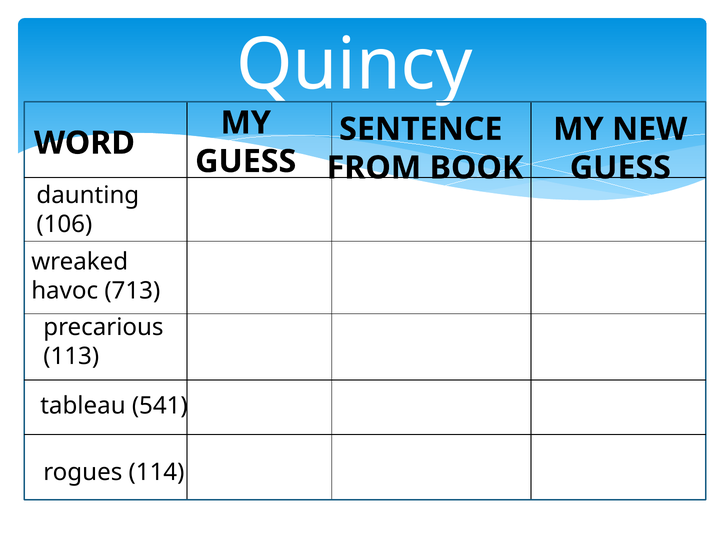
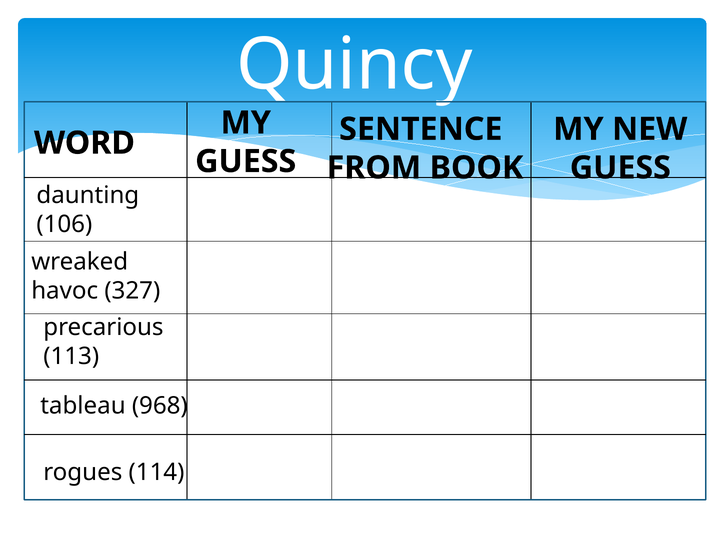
713: 713 -> 327
541: 541 -> 968
